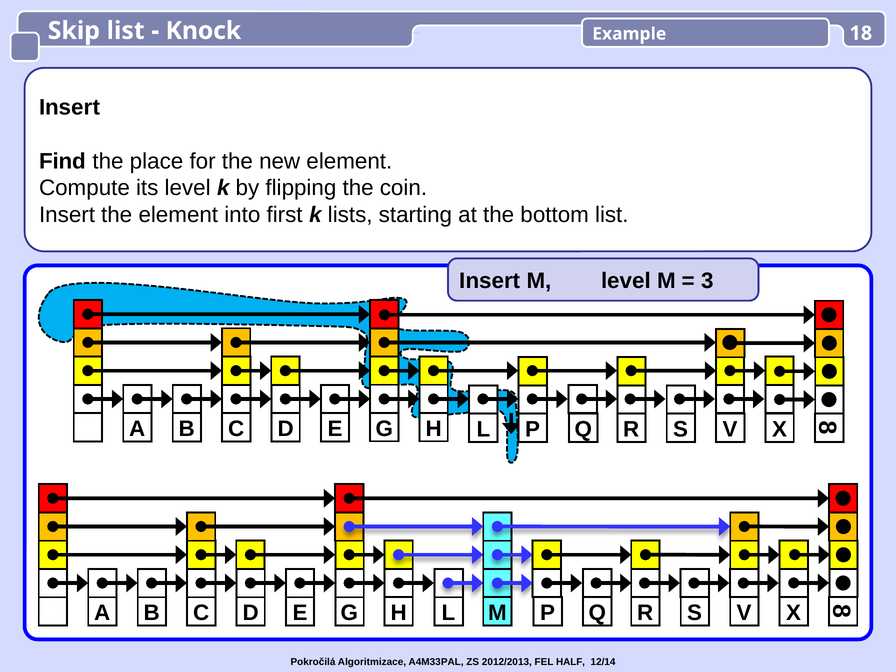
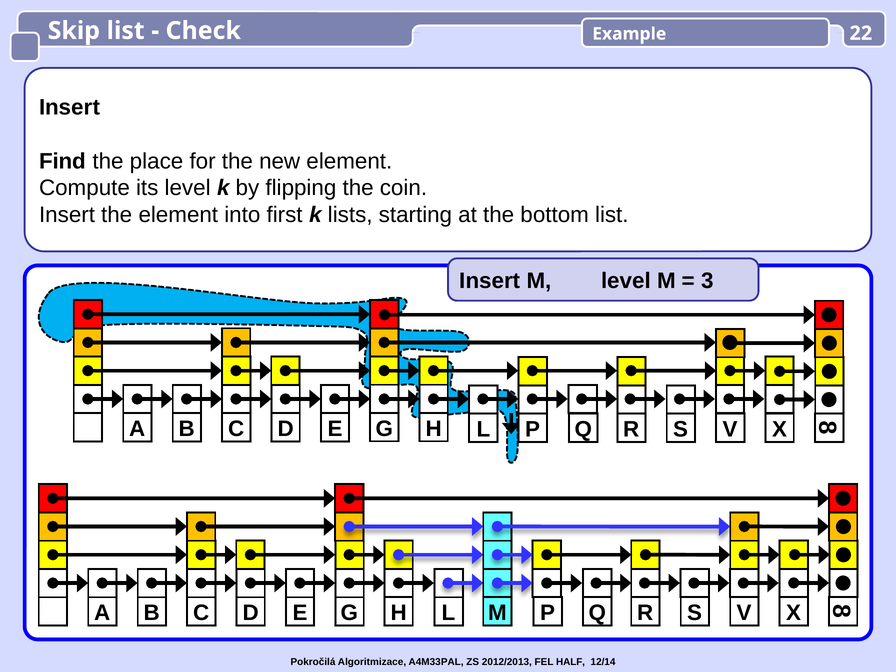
Knock: Knock -> Check
18: 18 -> 22
